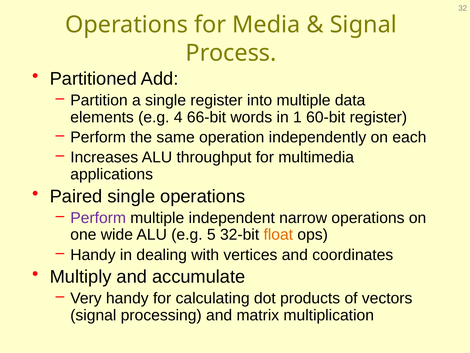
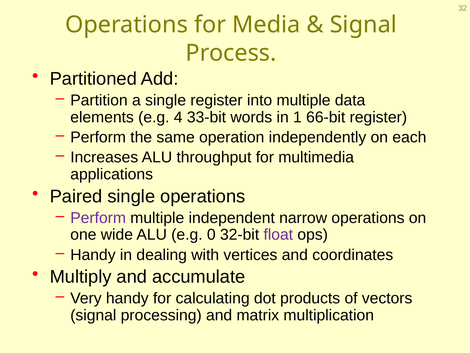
66-bit: 66-bit -> 33-bit
60-bit: 60-bit -> 66-bit
5: 5 -> 0
float colour: orange -> purple
